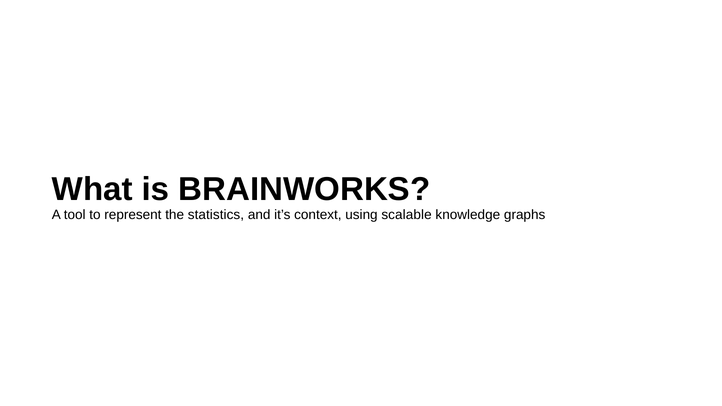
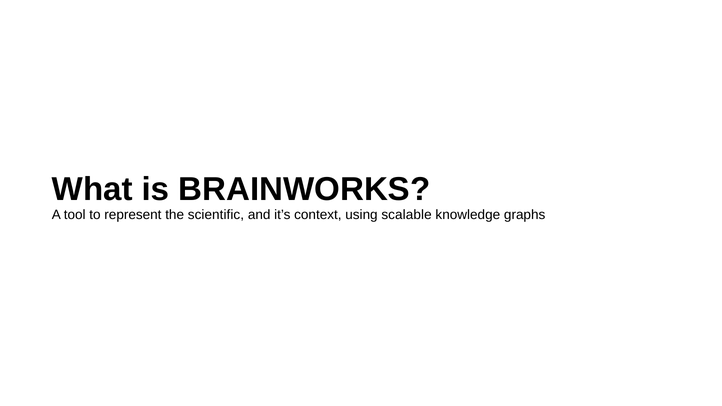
statistics: statistics -> scientific
